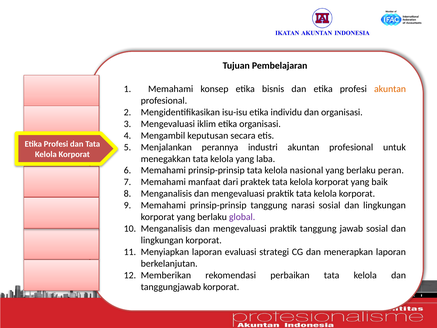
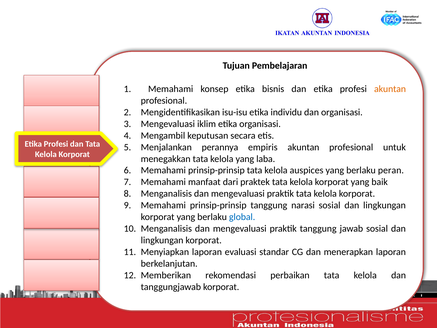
industri: industri -> empiris
nasional: nasional -> auspices
global colour: purple -> blue
strategi: strategi -> standar
